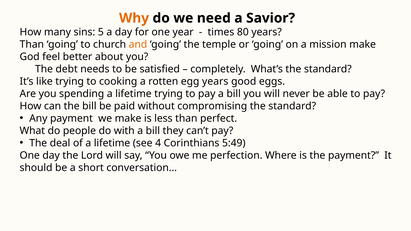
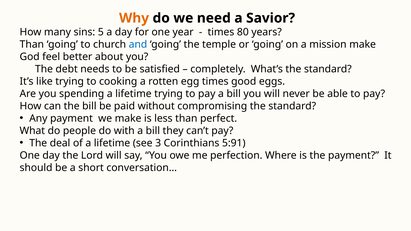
and colour: orange -> blue
egg years: years -> times
4: 4 -> 3
5:49: 5:49 -> 5:91
